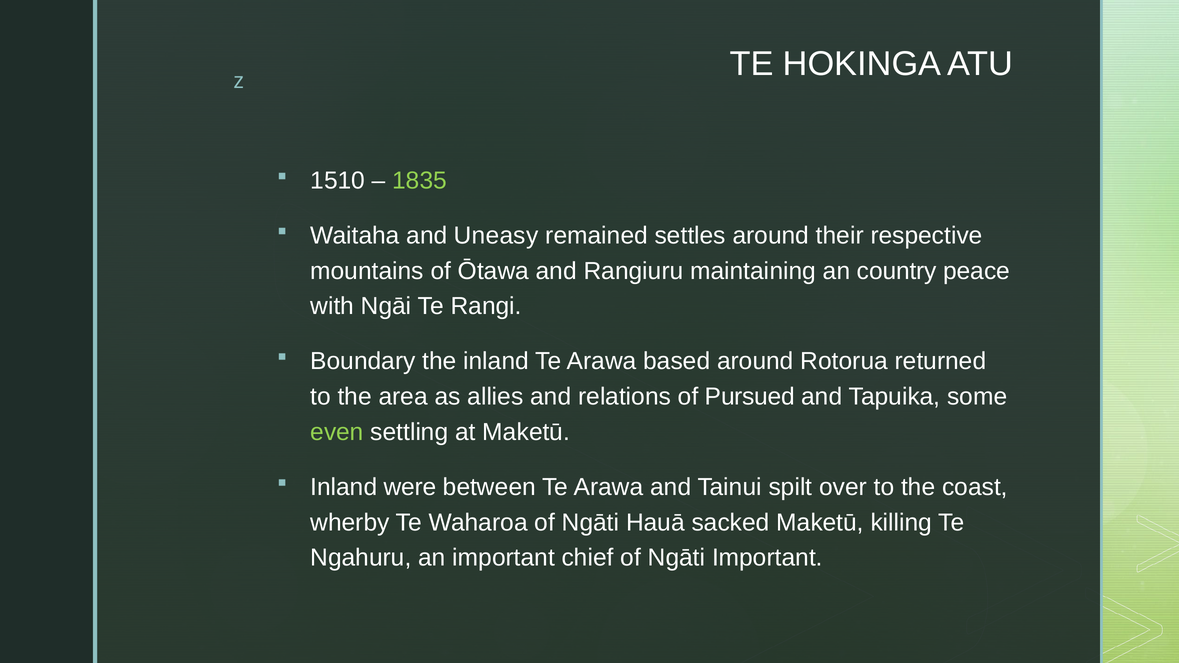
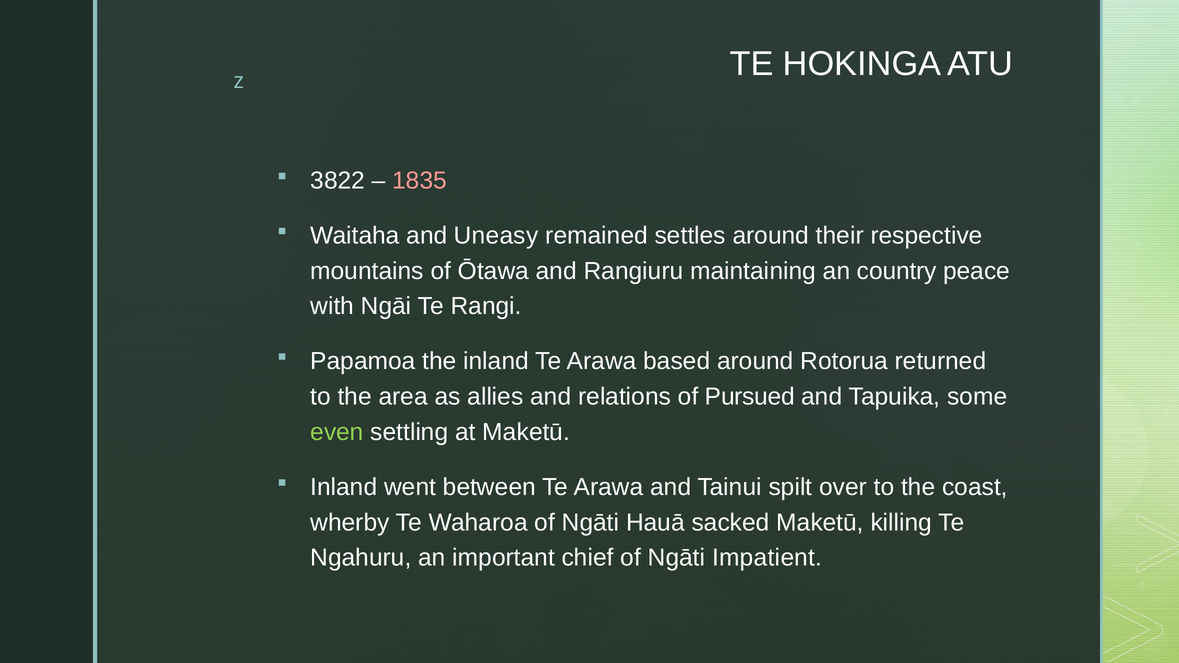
1510: 1510 -> 3822
1835 colour: light green -> pink
Boundary: Boundary -> Papamoa
were: were -> went
Ngāti Important: Important -> Impatient
